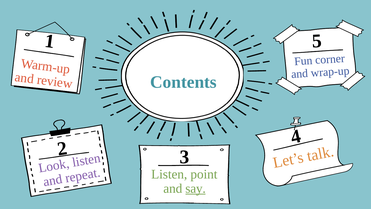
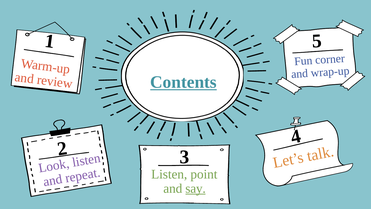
Contents underline: none -> present
